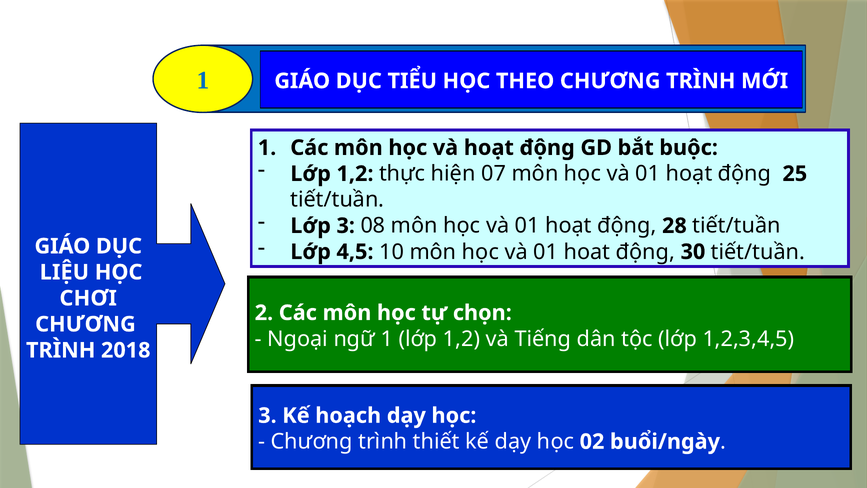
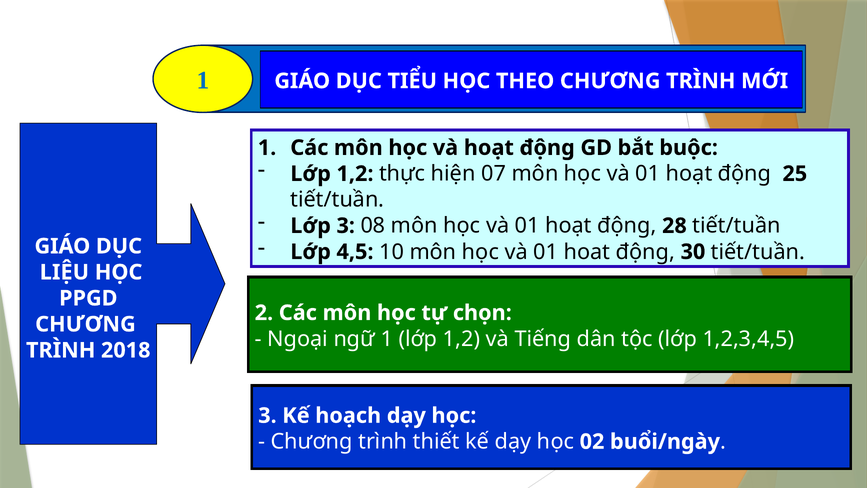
CHƠI: CHƠI -> PPGD
